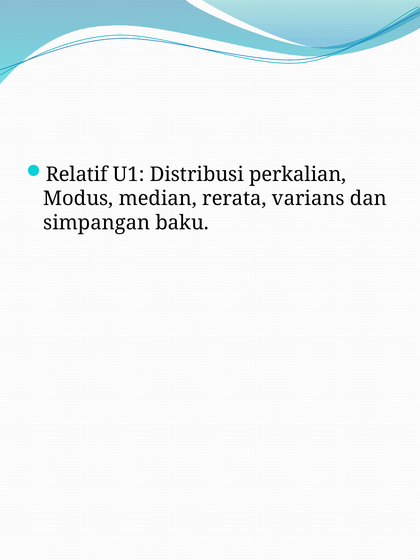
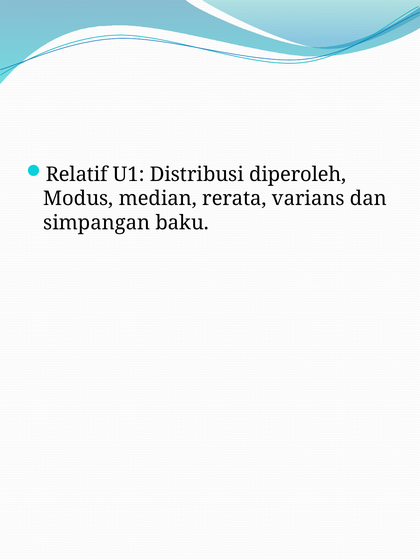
perkalian: perkalian -> diperoleh
